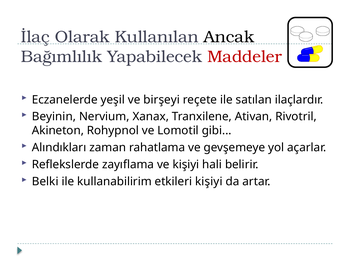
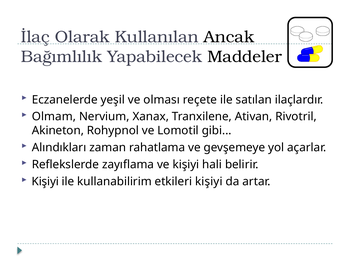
Maddeler colour: red -> black
birşeyi: birşeyi -> olması
Beyinin: Beyinin -> Olmam
Belki at (45, 181): Belki -> Kişiyi
